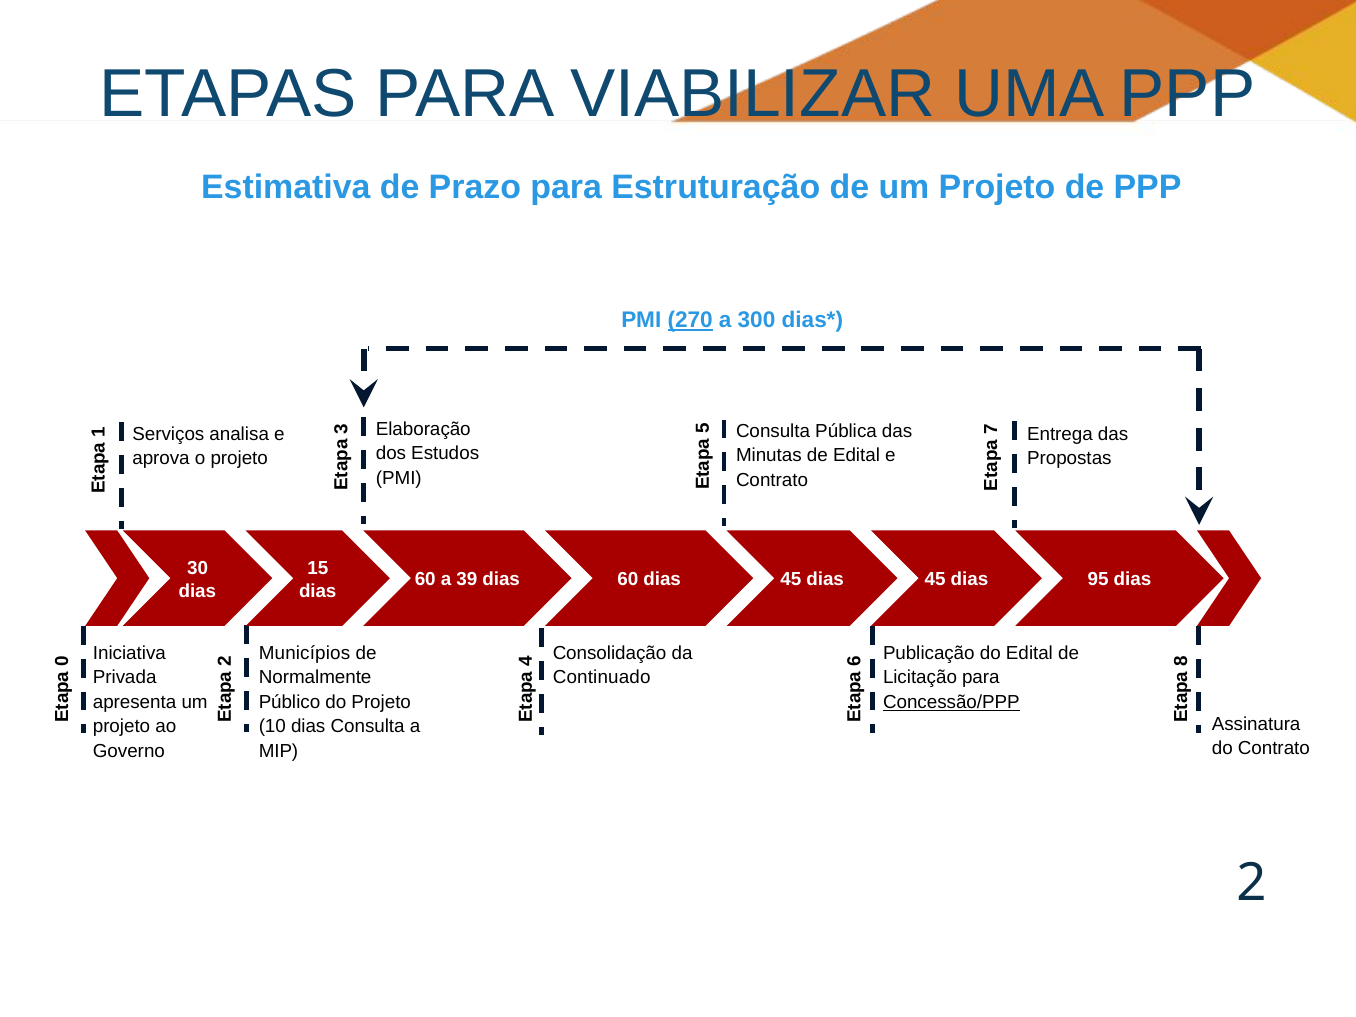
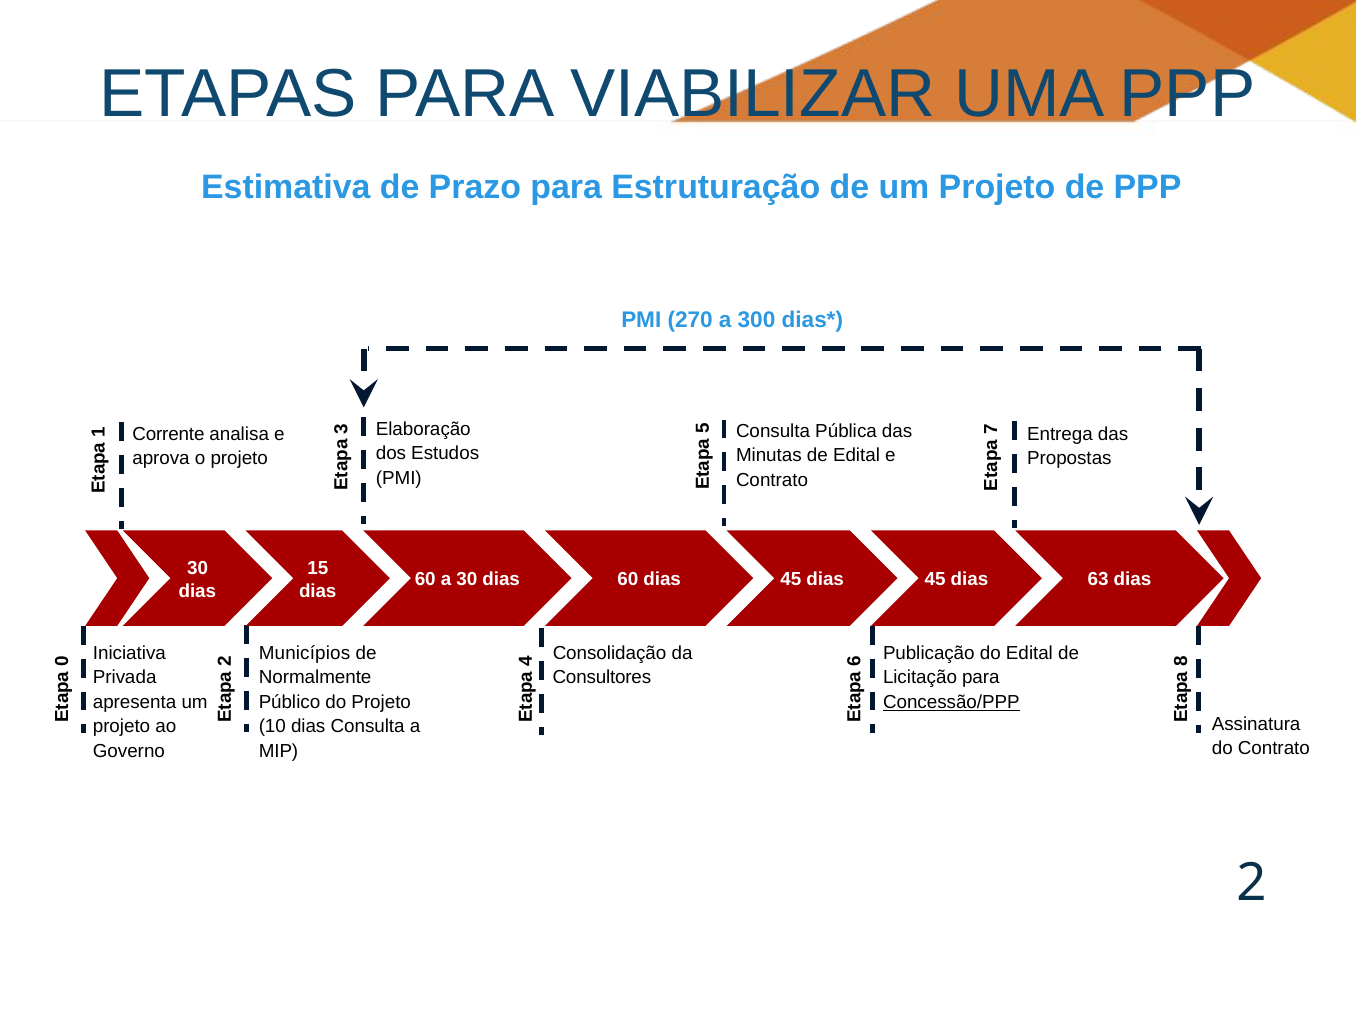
270 underline: present -> none
Serviços: Serviços -> Corrente
a 39: 39 -> 30
95: 95 -> 63
Continuado: Continuado -> Consultores
